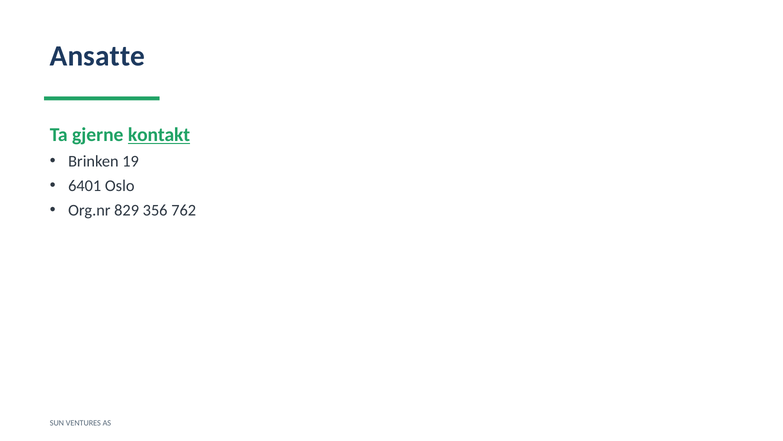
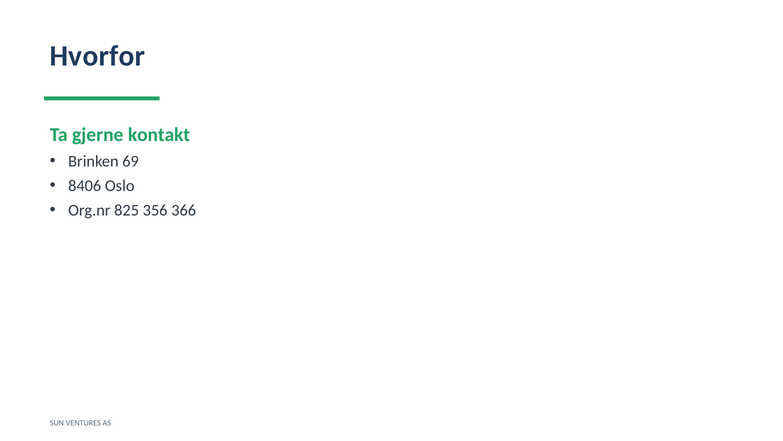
Ansatte: Ansatte -> Hvorfor
kontakt underline: present -> none
19: 19 -> 69
6401: 6401 -> 8406
829: 829 -> 825
762: 762 -> 366
